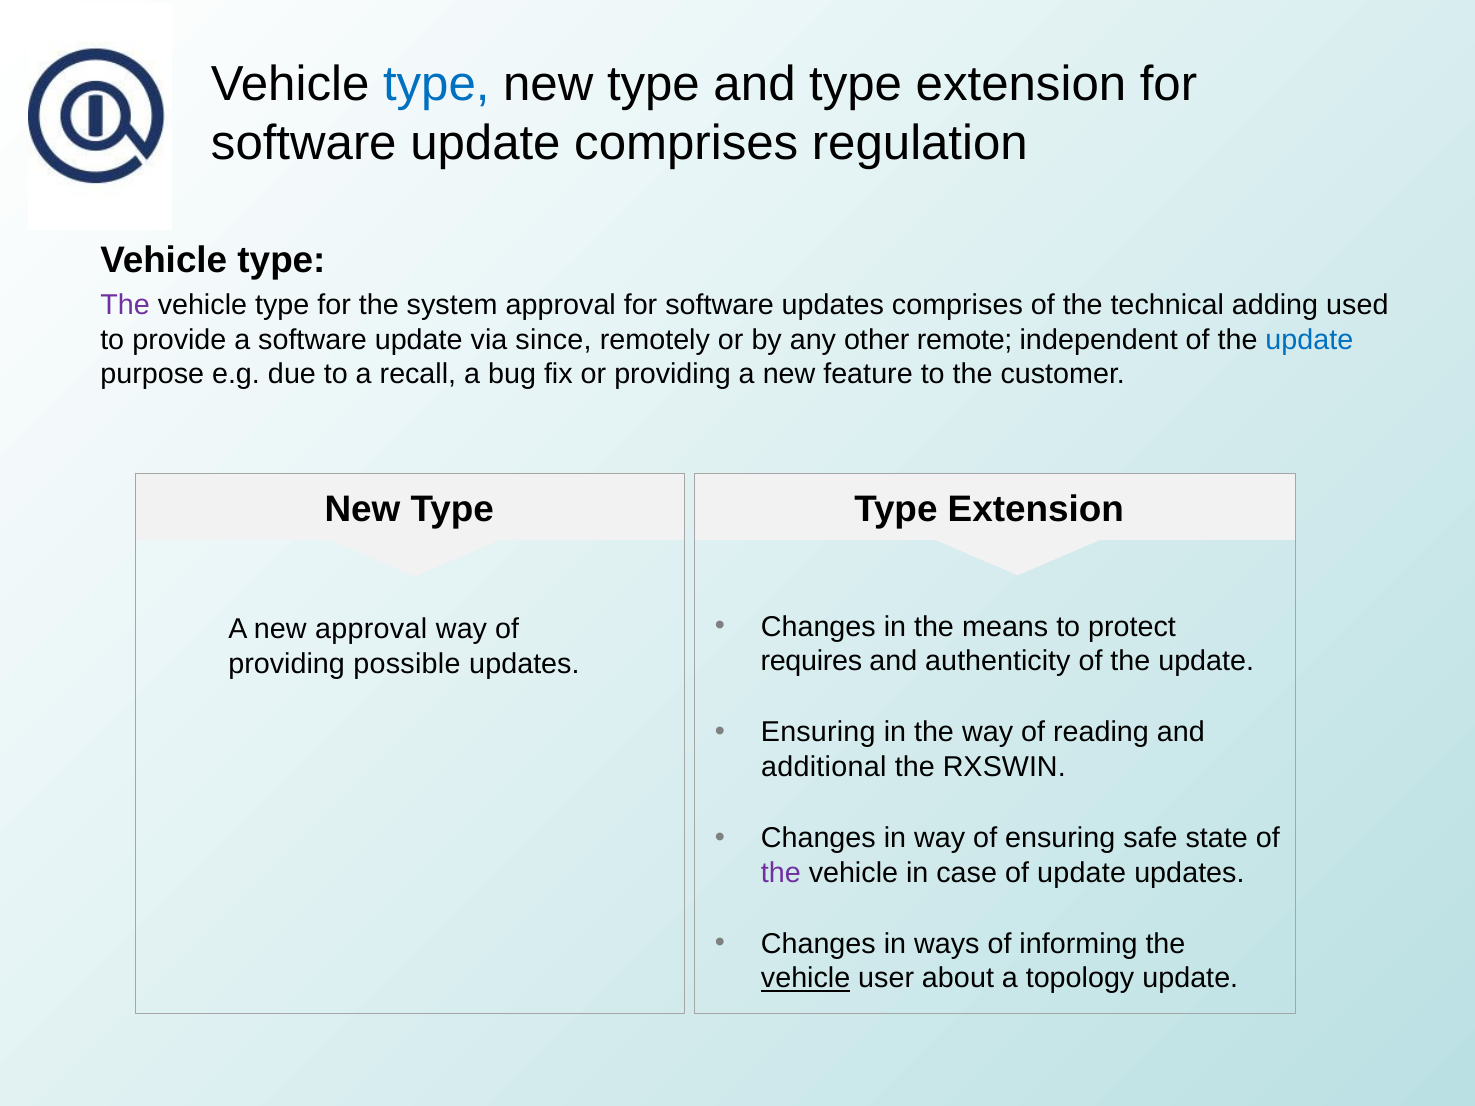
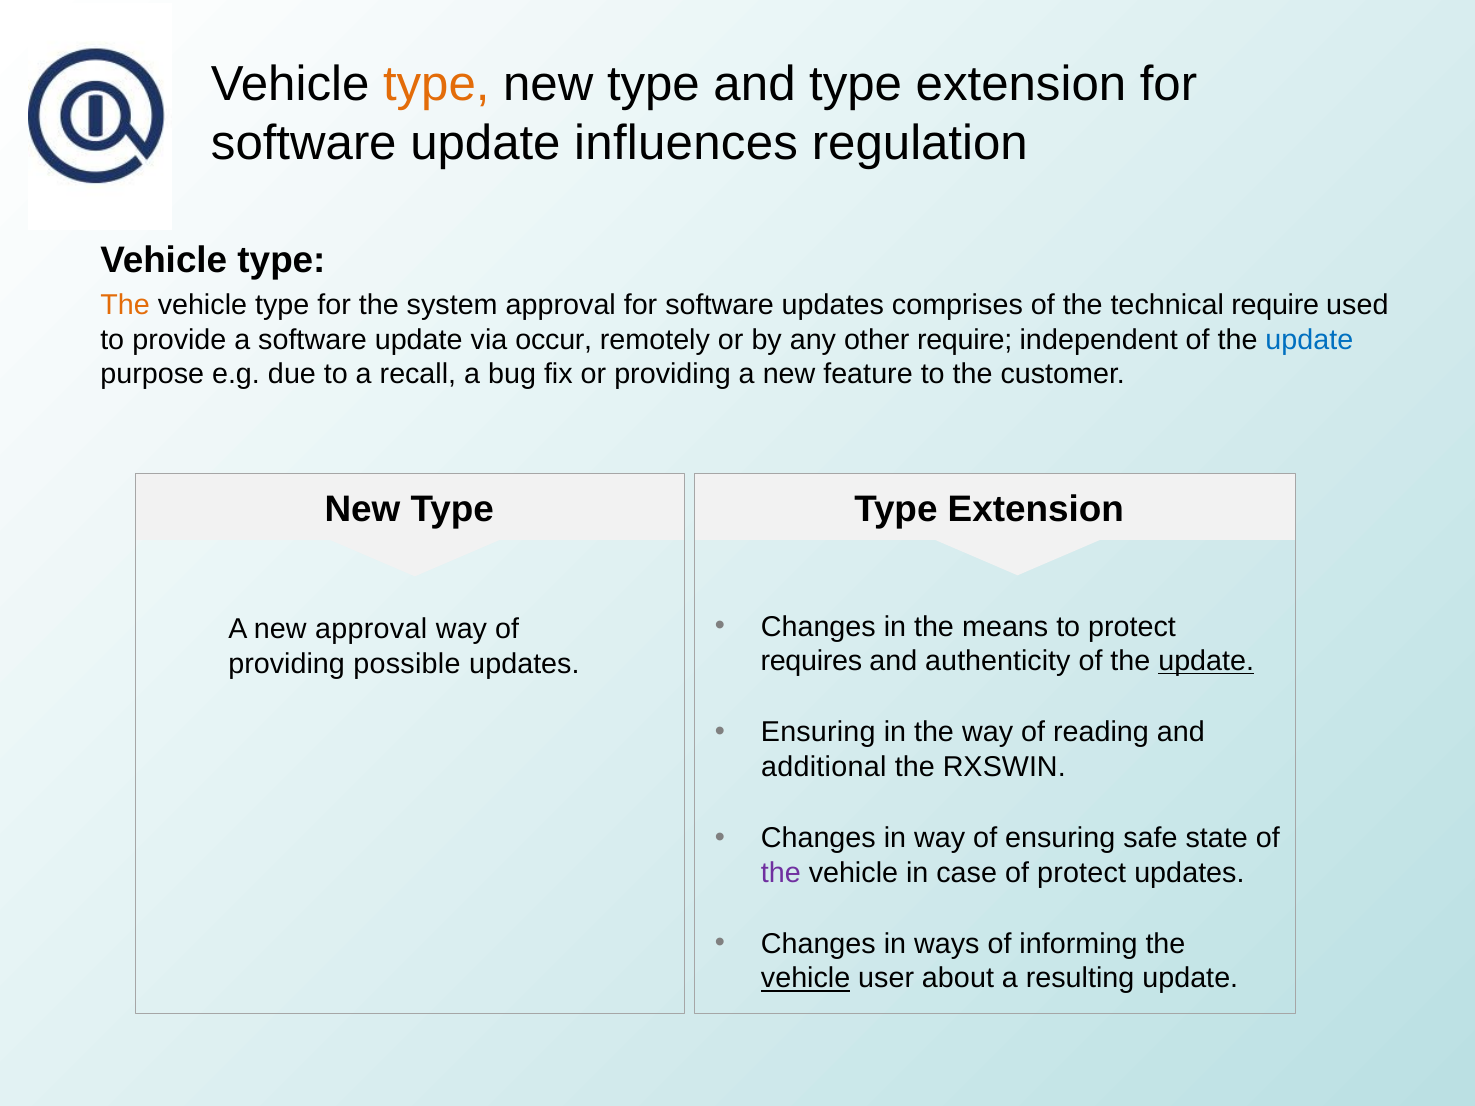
type at (436, 85) colour: blue -> orange
update comprises: comprises -> influences
The at (125, 305) colour: purple -> orange
technical adding: adding -> require
since: since -> occur
other remote: remote -> require
update at (1206, 661) underline: none -> present
of update: update -> protect
topology: topology -> resulting
